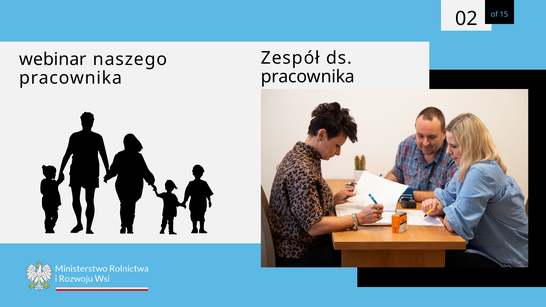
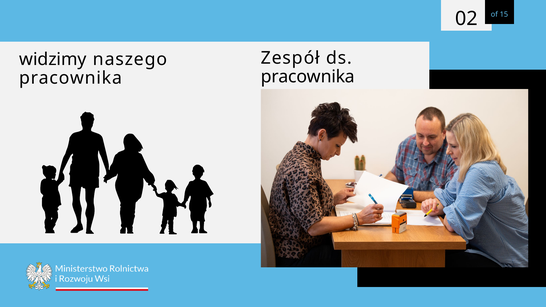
webinar: webinar -> widzimy
